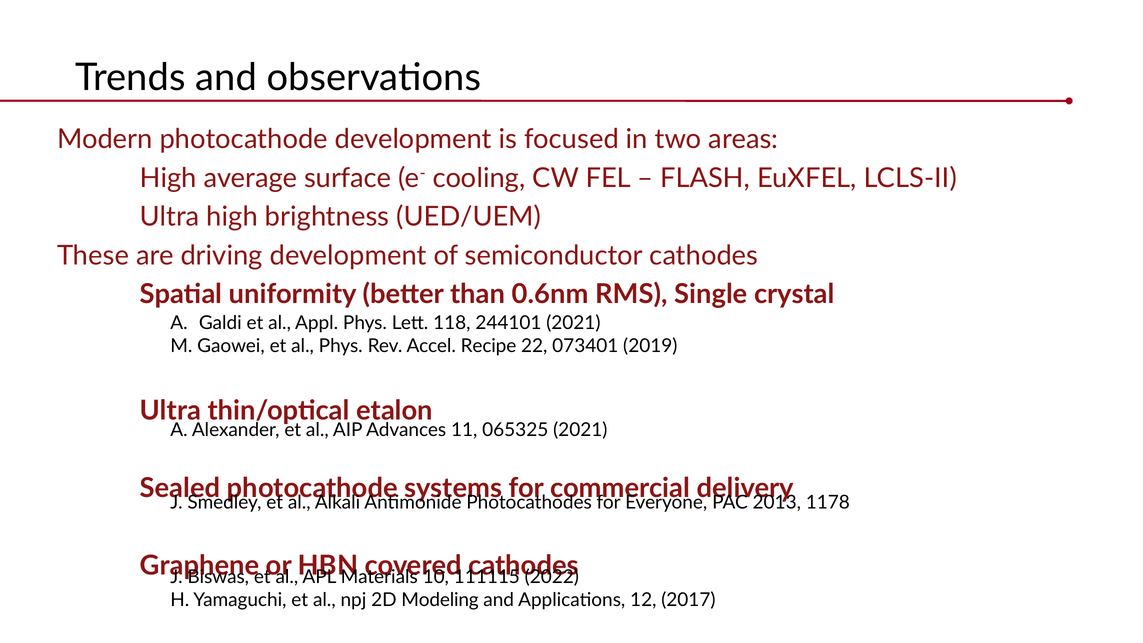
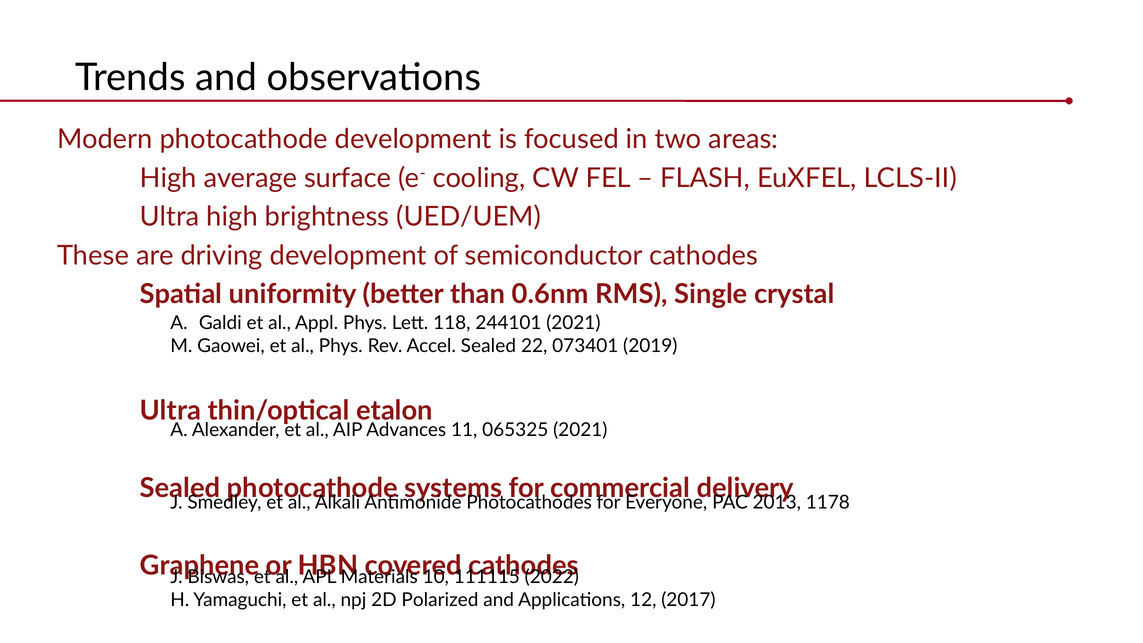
Accel Recipe: Recipe -> Sealed
Modeling: Modeling -> Polarized
